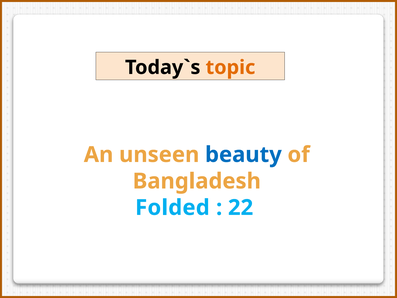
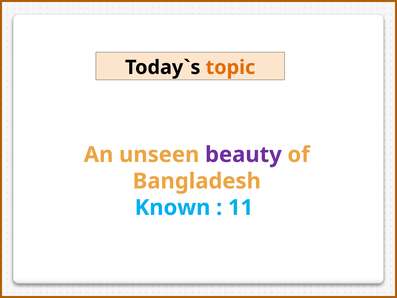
beauty colour: blue -> purple
Folded: Folded -> Known
22: 22 -> 11
